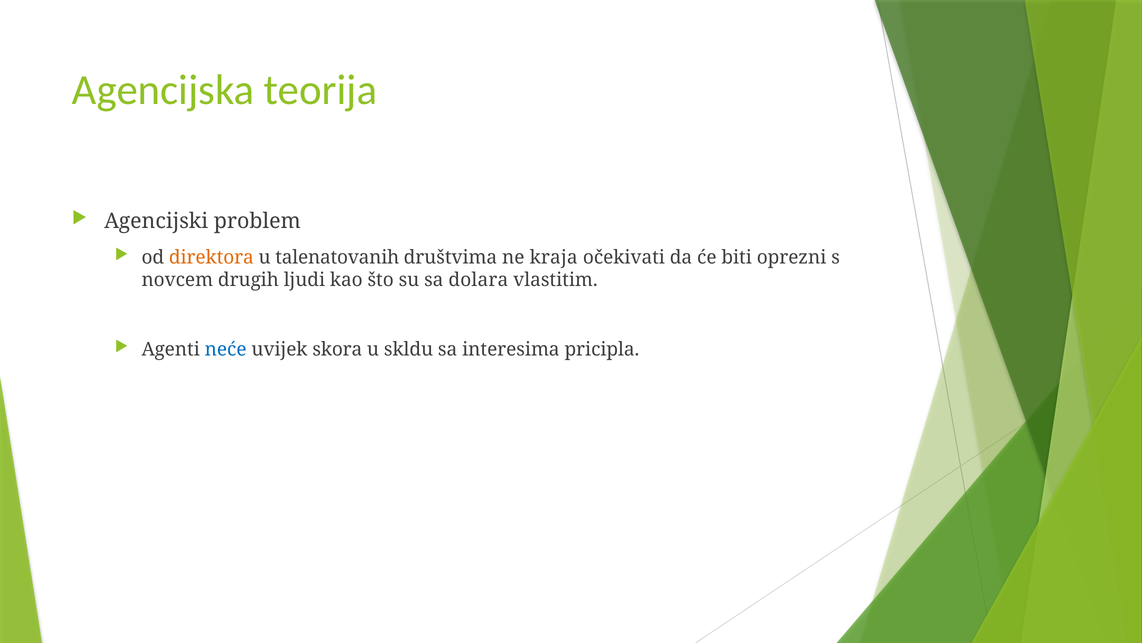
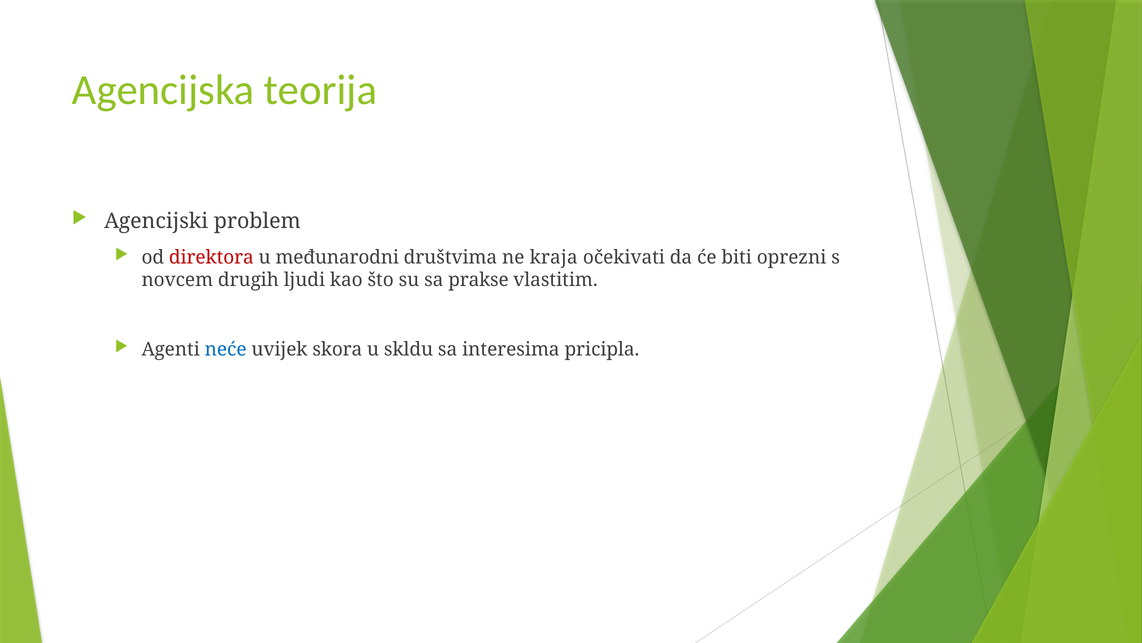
direktora colour: orange -> red
talenatovanih: talenatovanih -> međunarodni
dolara: dolara -> prakse
